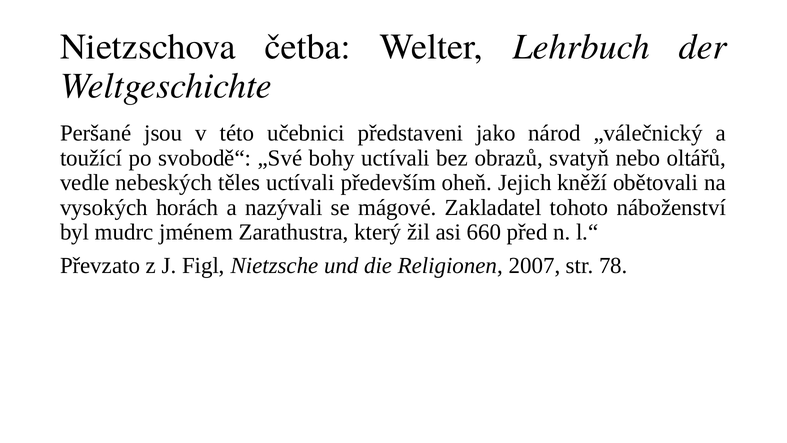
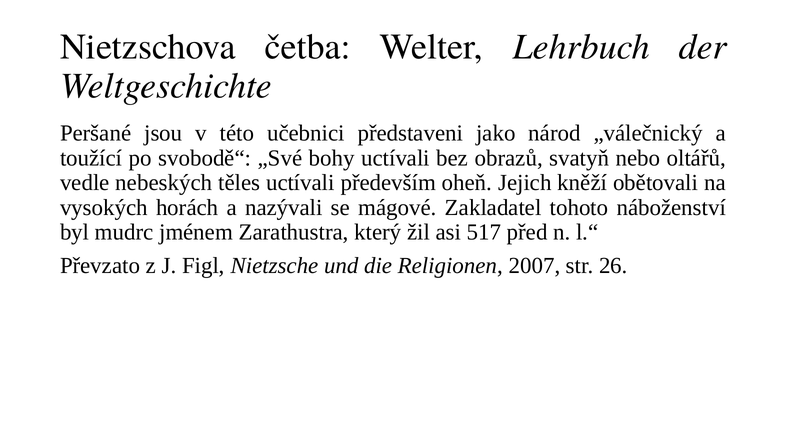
660: 660 -> 517
78: 78 -> 26
